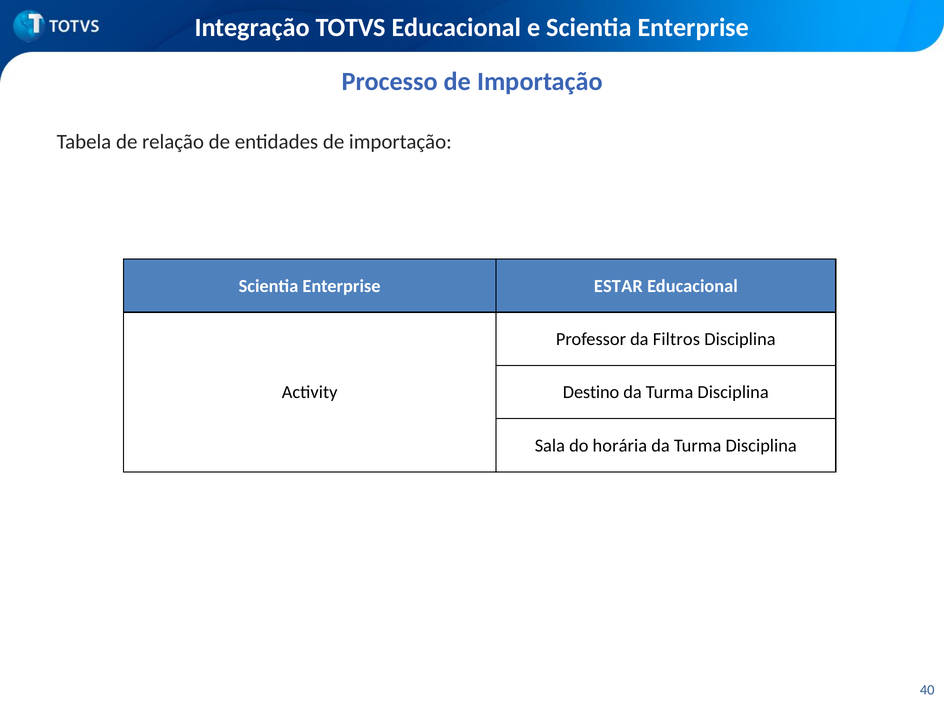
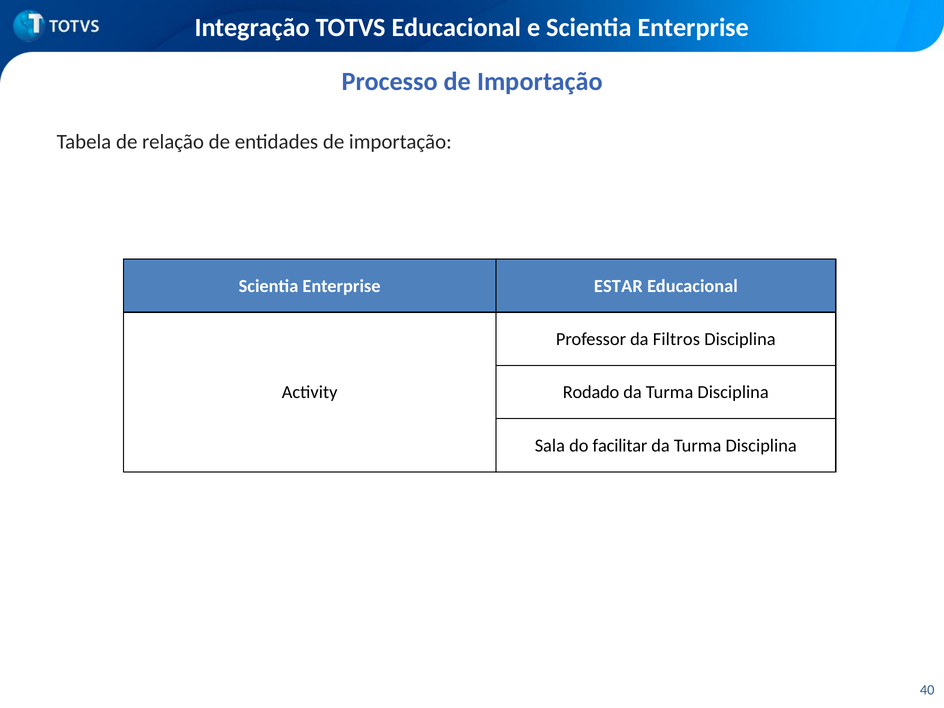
Destino: Destino -> Rodado
horária: horária -> facilitar
